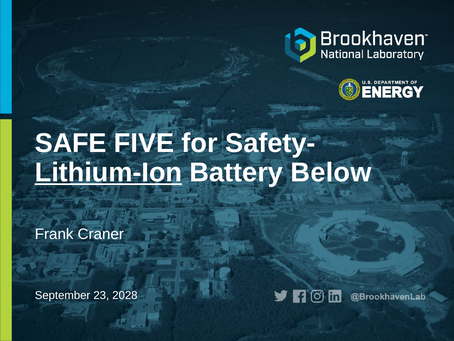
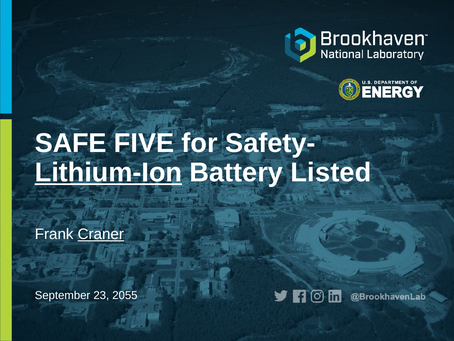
Below: Below -> Listed
Craner underline: none -> present
2028: 2028 -> 2055
